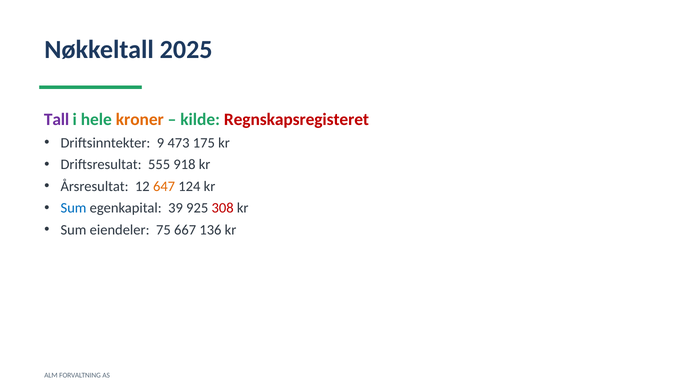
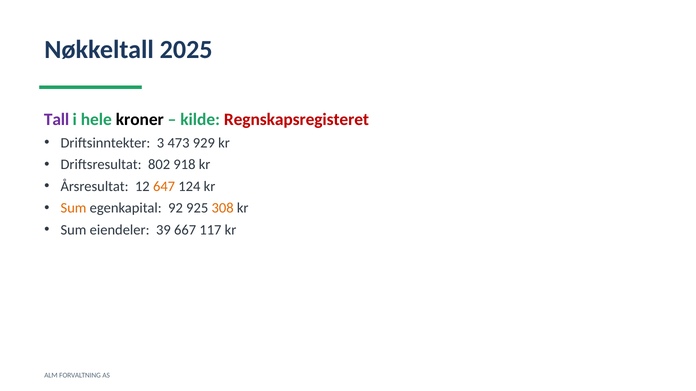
kroner colour: orange -> black
9: 9 -> 3
175: 175 -> 929
555: 555 -> 802
Sum at (74, 208) colour: blue -> orange
39: 39 -> 92
308 colour: red -> orange
75: 75 -> 39
136: 136 -> 117
